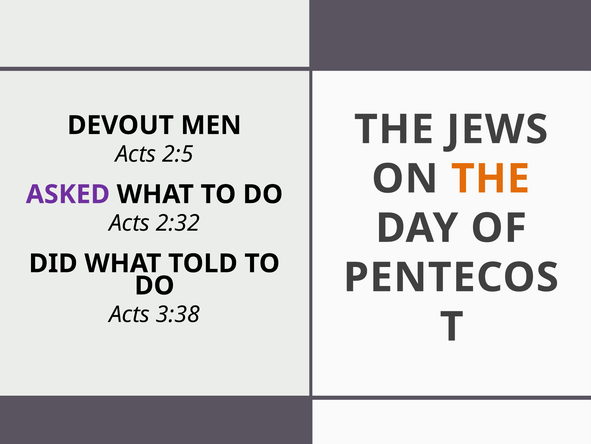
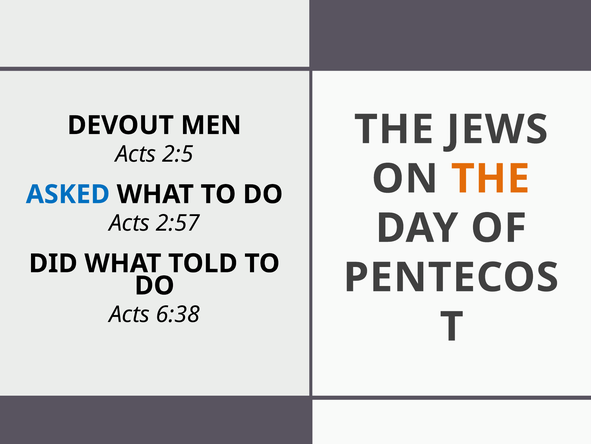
ASKED colour: purple -> blue
2:32: 2:32 -> 2:57
3:38: 3:38 -> 6:38
